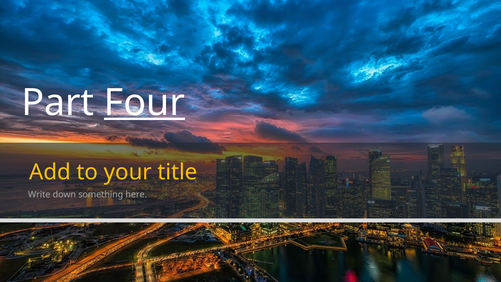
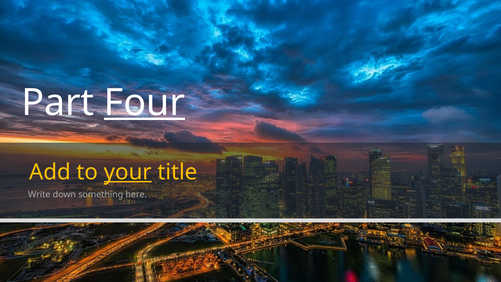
your underline: none -> present
